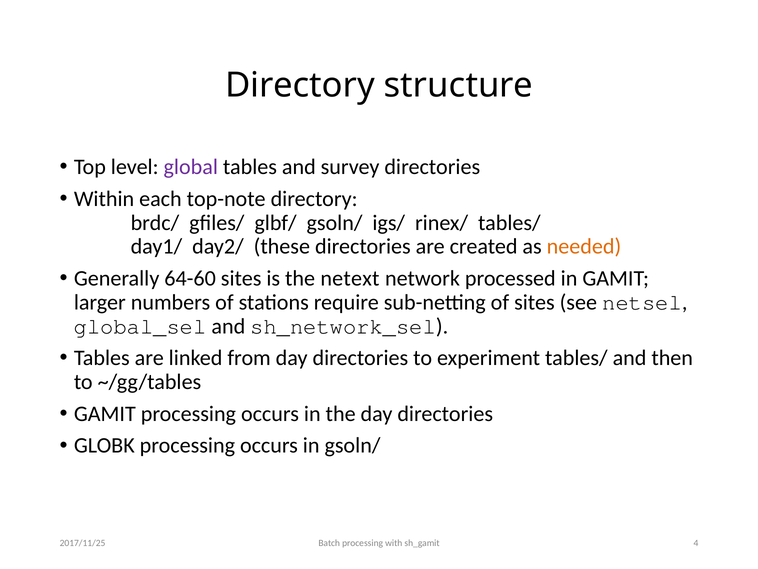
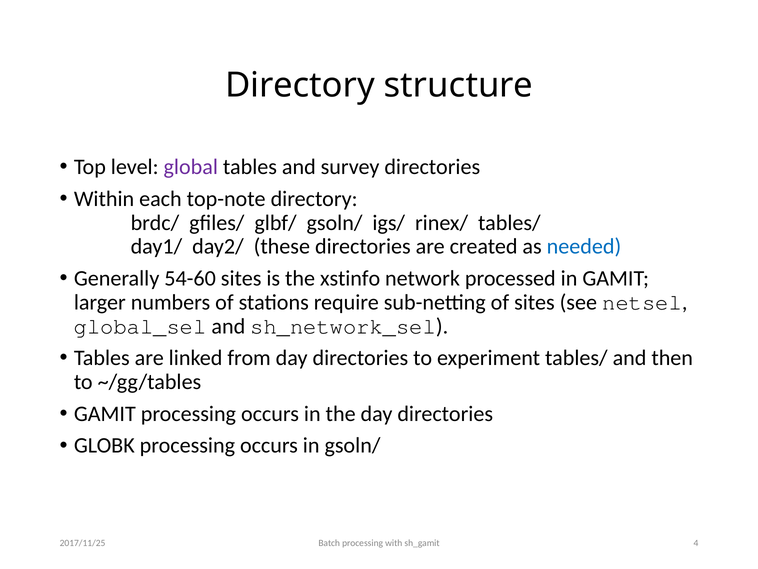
needed colour: orange -> blue
64-60: 64-60 -> 54-60
netext: netext -> xstinfo
